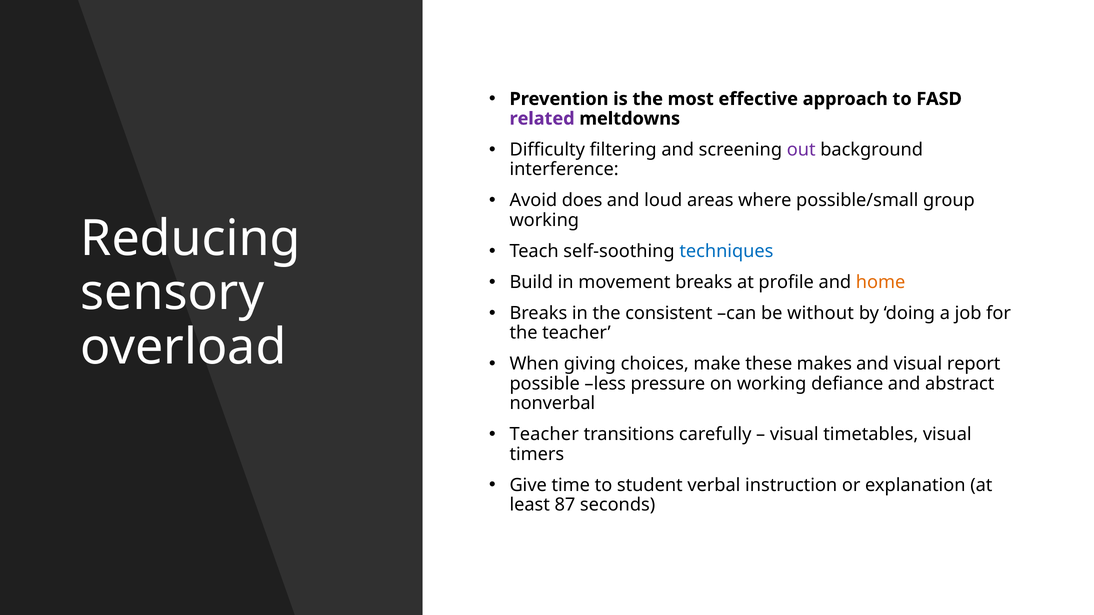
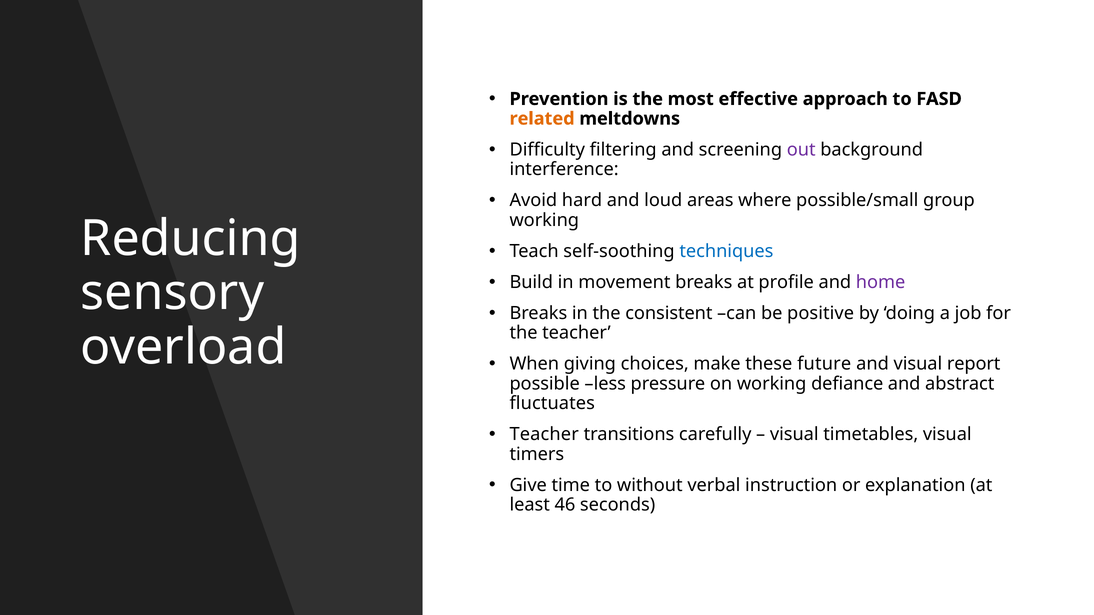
related colour: purple -> orange
does: does -> hard
home colour: orange -> purple
without: without -> positive
makes: makes -> future
nonverbal: nonverbal -> fluctuates
student: student -> without
87: 87 -> 46
